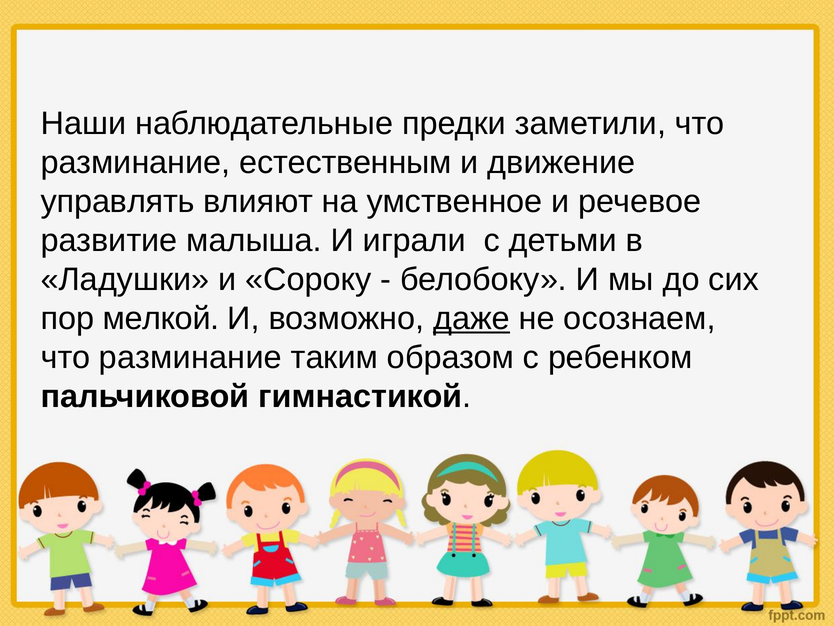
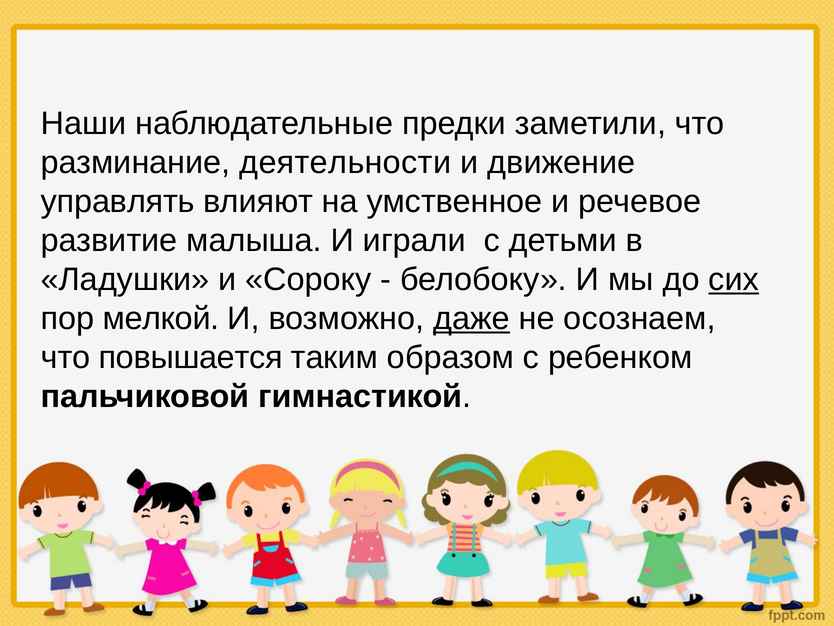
естественным: естественным -> деятельности
сих underline: none -> present
разминание at (190, 357): разминание -> повышается
